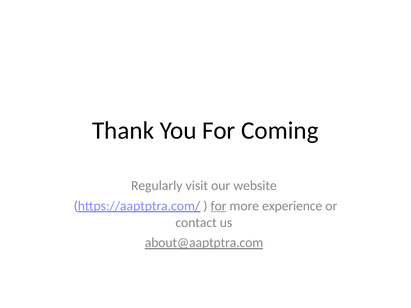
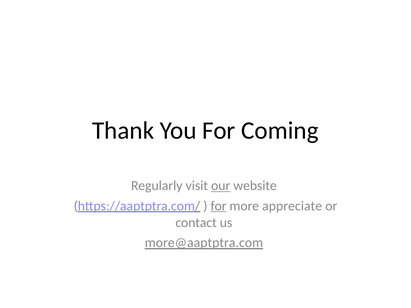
our underline: none -> present
experience: experience -> appreciate
about@aaptptra.com: about@aaptptra.com -> more@aaptptra.com
